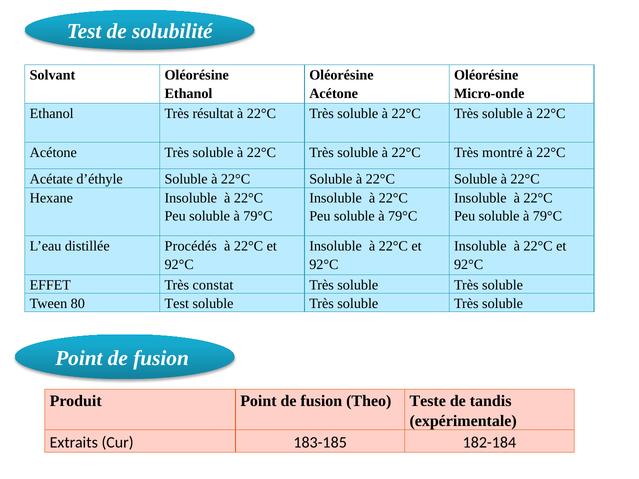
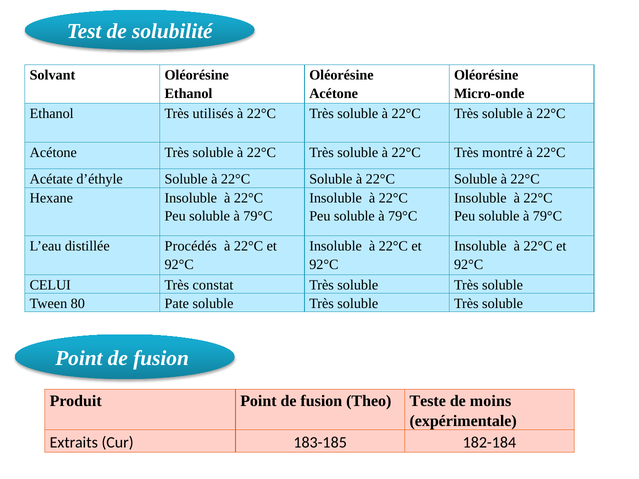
résultat: résultat -> utilisés
EFFET: EFFET -> CELUI
80 Test: Test -> Pate
tandis: tandis -> moins
